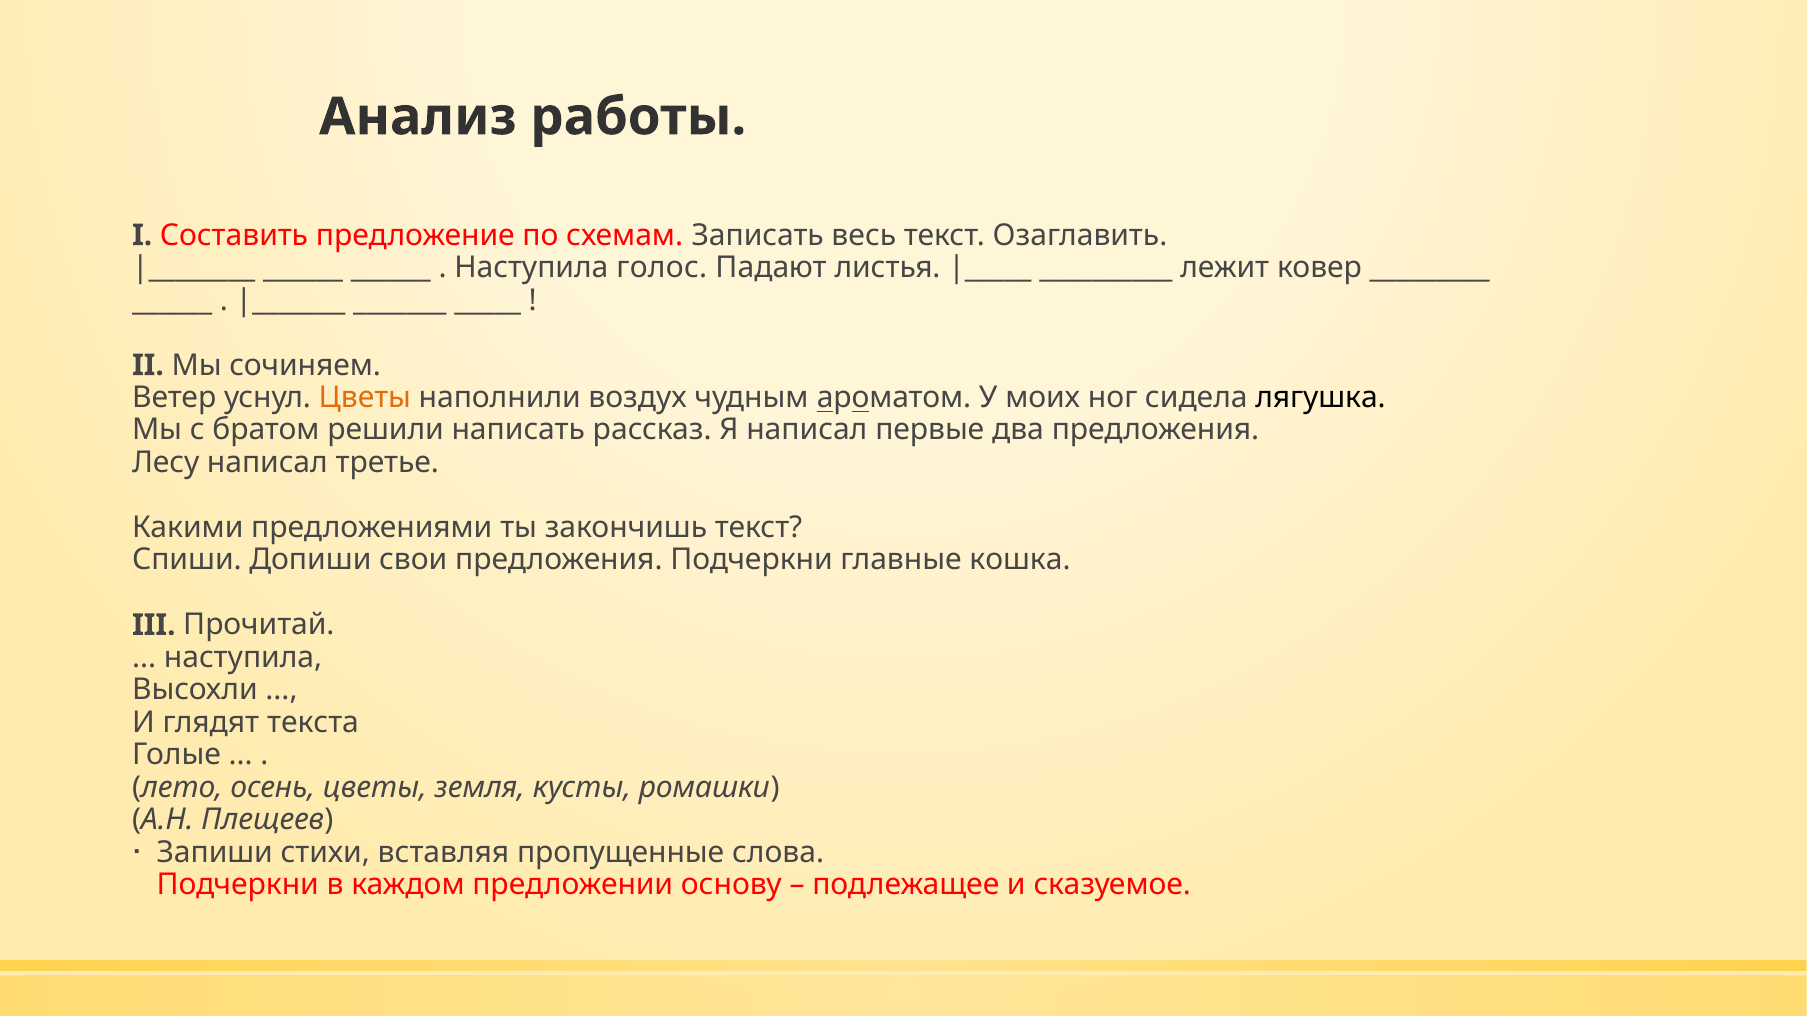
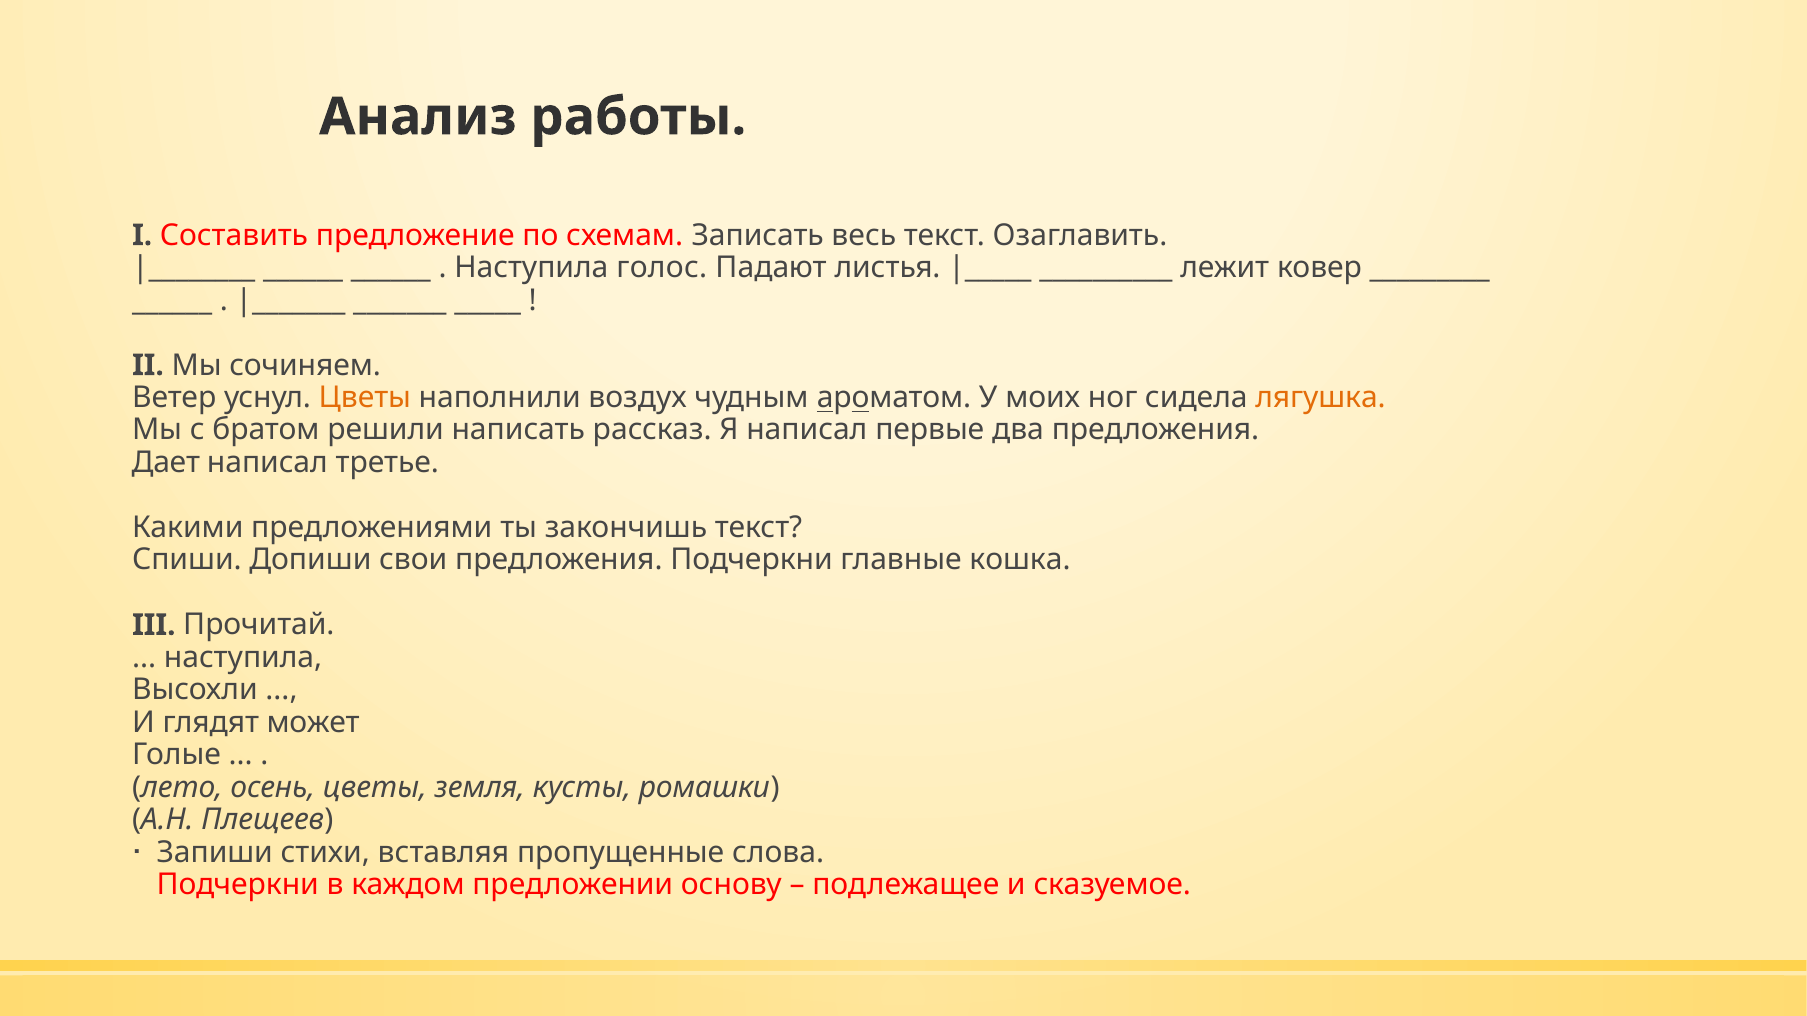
лягушка colour: black -> orange
Лесу: Лесу -> Дает
текста: текста -> может
